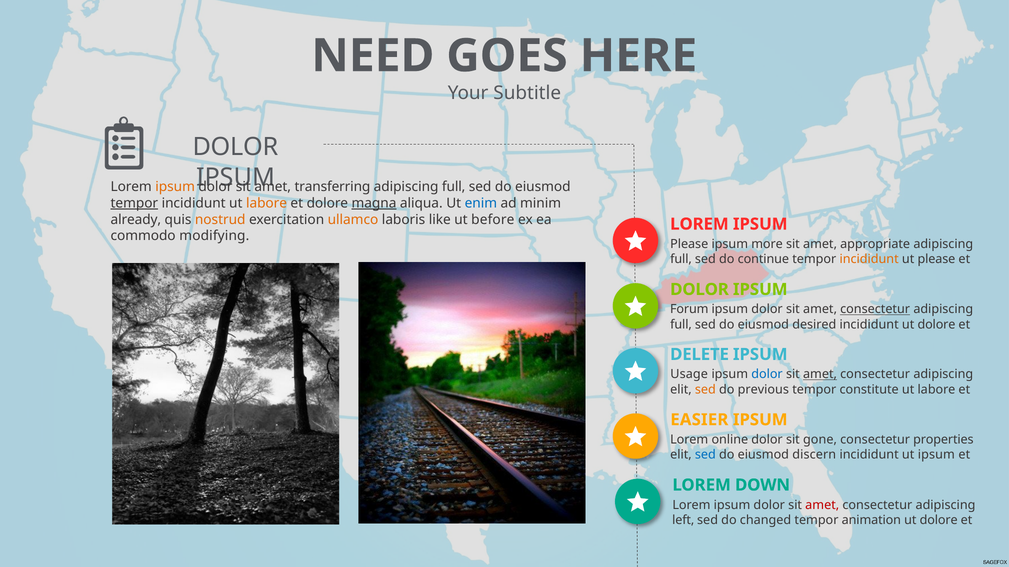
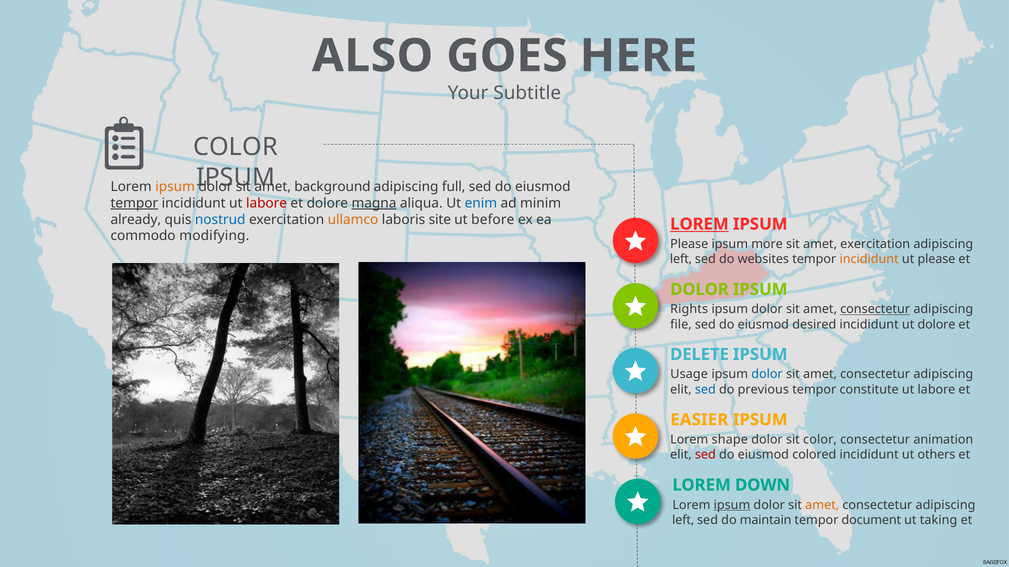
NEED: NEED -> ALSO
DOLOR at (236, 147): DOLOR -> COLOR
transferring: transferring -> background
labore at (267, 203) colour: orange -> red
nostrud colour: orange -> blue
like: like -> site
LOREM at (699, 224) underline: none -> present
amet appropriate: appropriate -> exercitation
full at (681, 259): full -> left
continue: continue -> websites
Forum: Forum -> Rights
full at (681, 325): full -> file
amet at (820, 375) underline: present -> none
sed at (705, 390) colour: orange -> blue
online: online -> shape
sit gone: gone -> color
properties: properties -> animation
sed at (705, 455) colour: blue -> red
discern: discern -> colored
ut ipsum: ipsum -> others
ipsum at (732, 505) underline: none -> present
amet at (822, 505) colour: red -> orange
changed: changed -> maintain
animation: animation -> document
dolore at (939, 521): dolore -> taking
